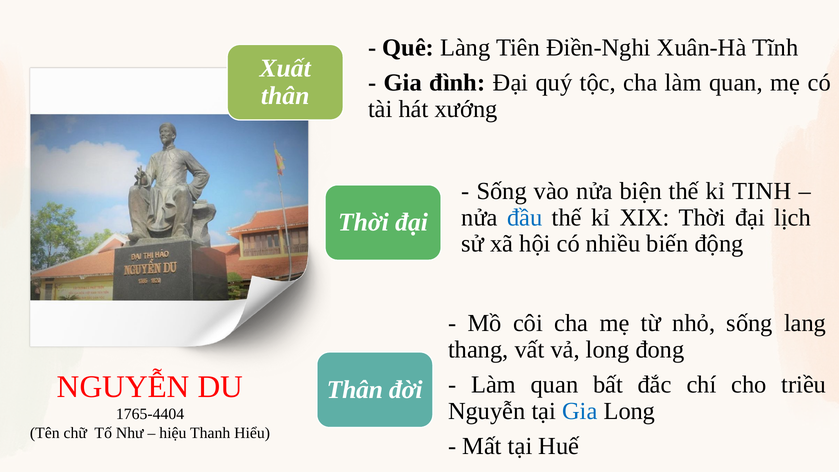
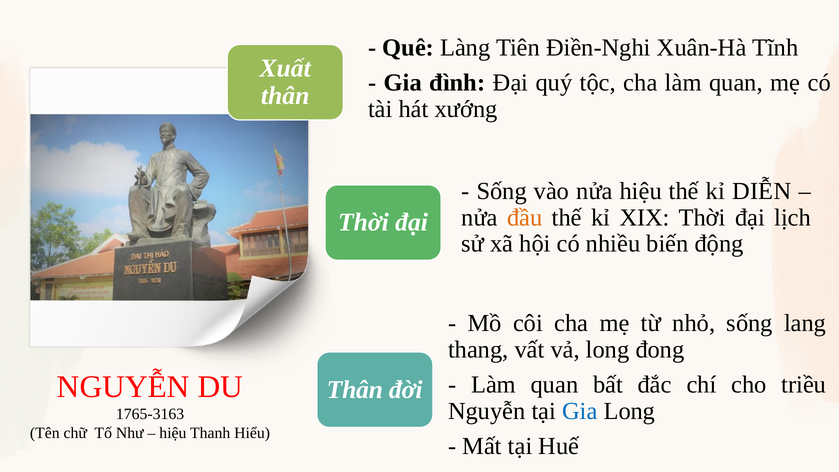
nửa biện: biện -> hiệu
TINH: TINH -> DIỄN
đầu colour: blue -> orange
1765-4404: 1765-4404 -> 1765-3163
